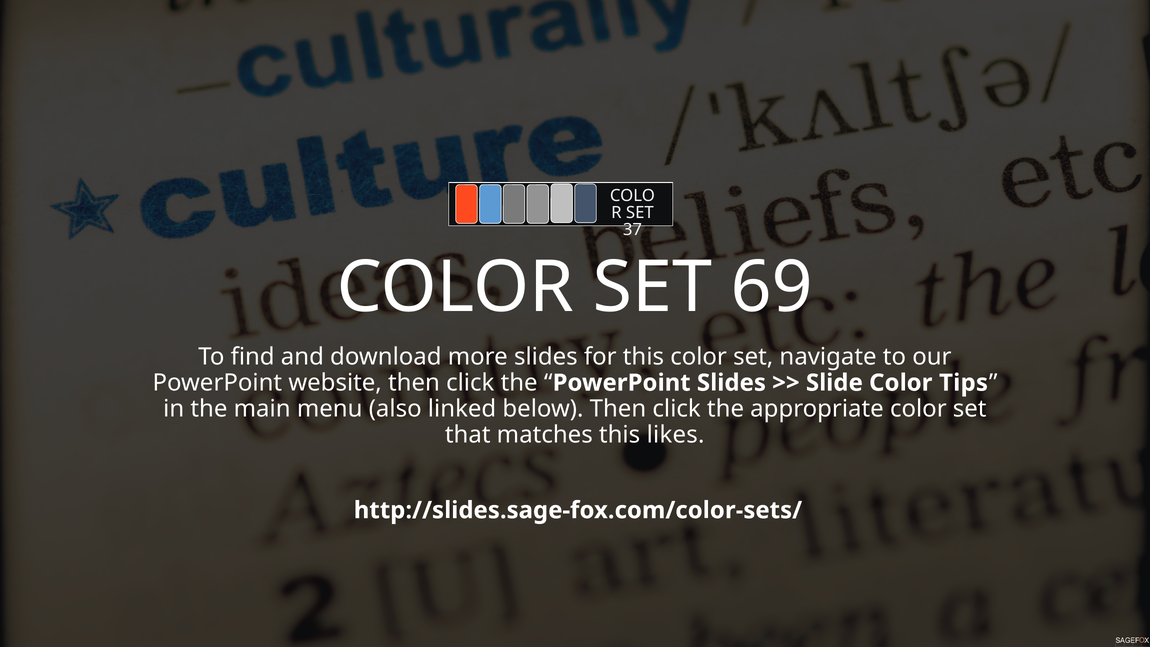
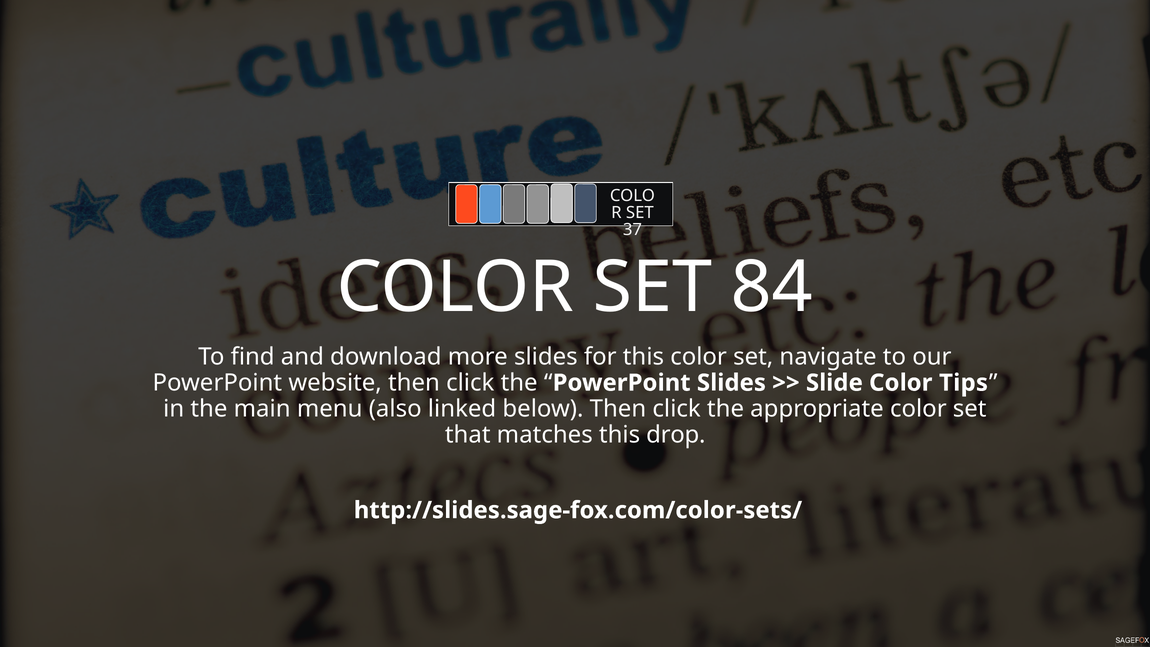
69: 69 -> 84
likes: likes -> drop
